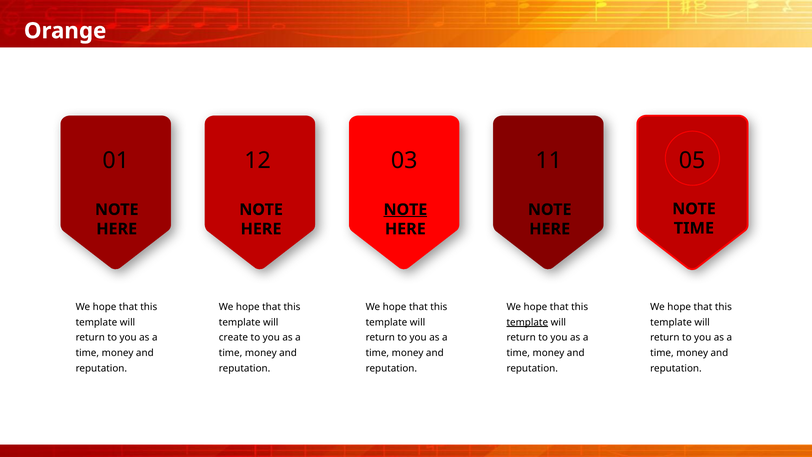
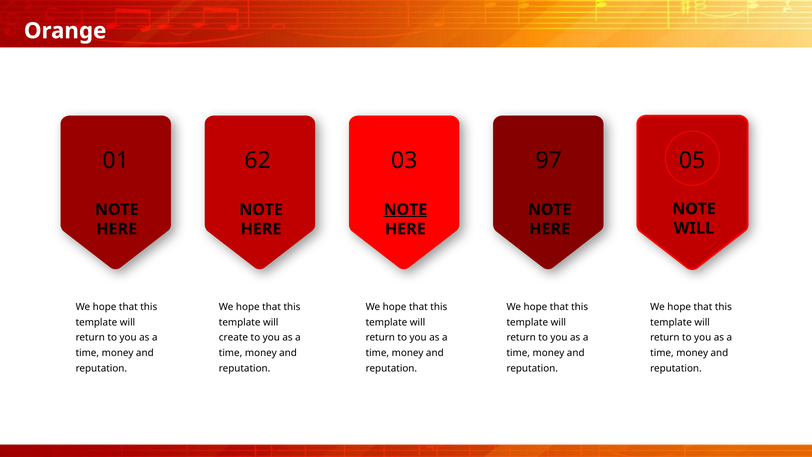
12: 12 -> 62
11: 11 -> 97
TIME at (694, 228): TIME -> WILL
template at (527, 322) underline: present -> none
